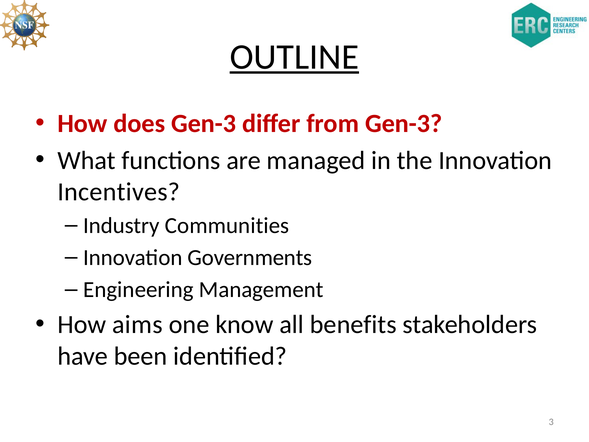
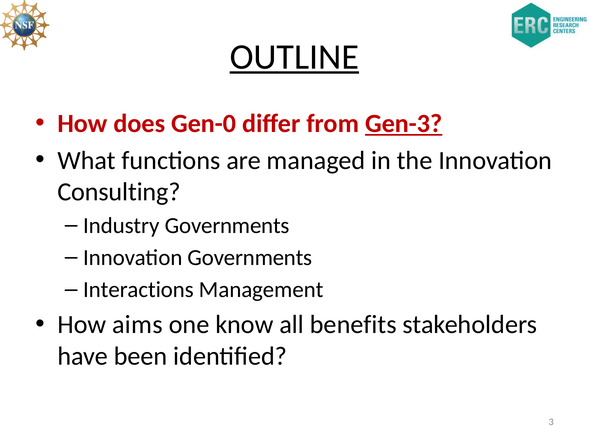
does Gen-3: Gen-3 -> Gen-0
Gen-3 at (404, 124) underline: none -> present
Incentives: Incentives -> Consulting
Industry Communities: Communities -> Governments
Engineering: Engineering -> Interactions
